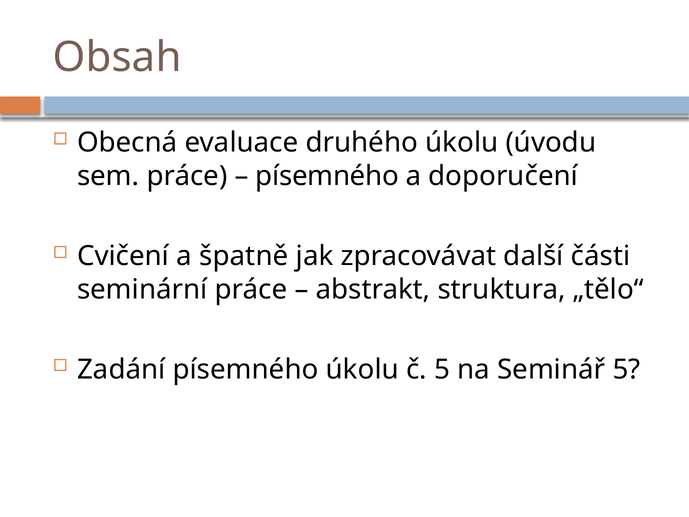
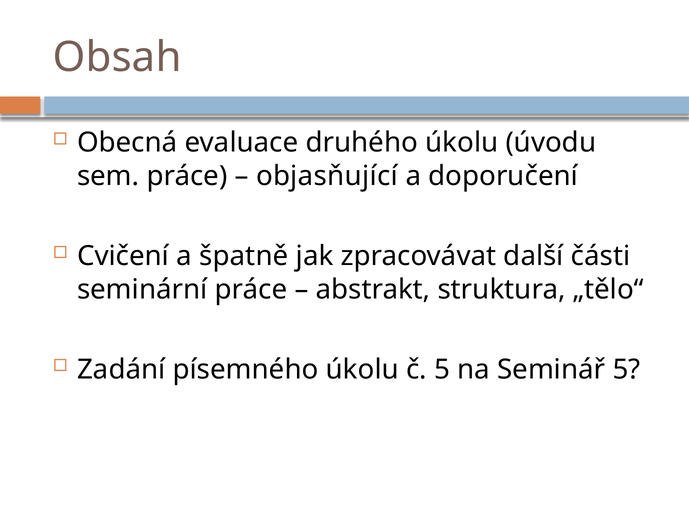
písemného at (327, 176): písemného -> objasňující
